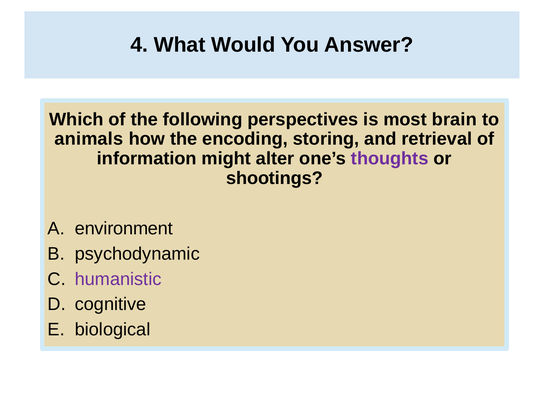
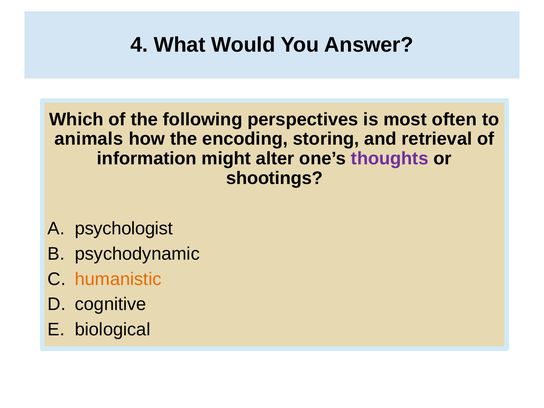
brain: brain -> often
environment: environment -> psychologist
humanistic colour: purple -> orange
